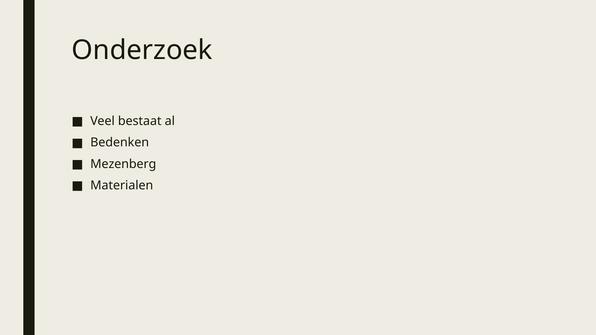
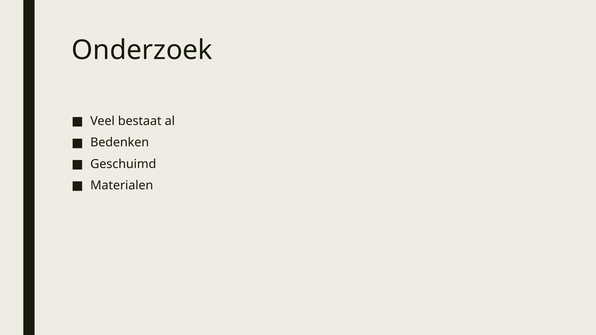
Mezenberg: Mezenberg -> Geschuimd
